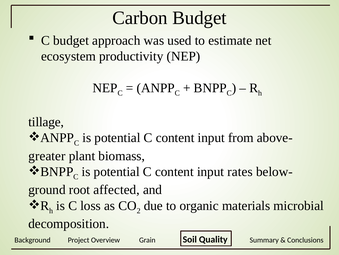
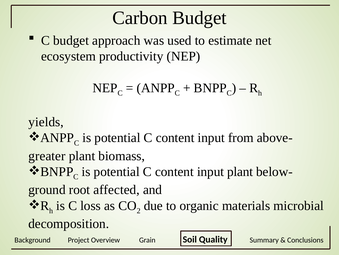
tillage: tillage -> yields
input rates: rates -> plant
